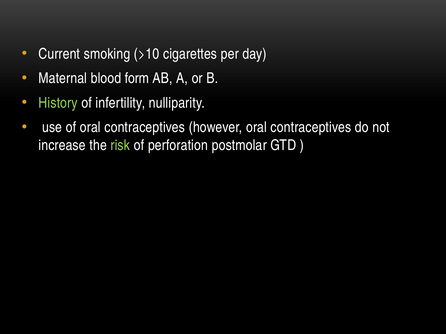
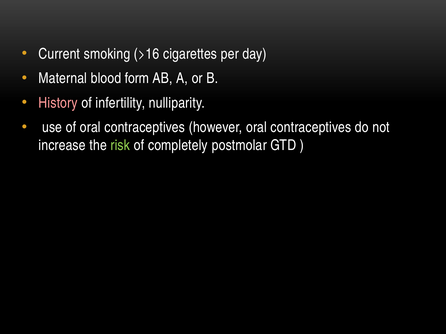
>10: >10 -> >16
History colour: light green -> pink
perforation: perforation -> completely
